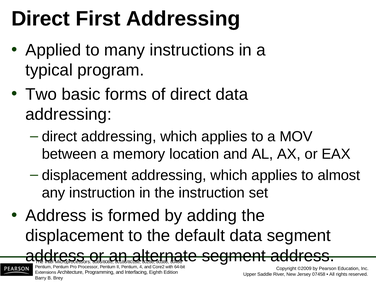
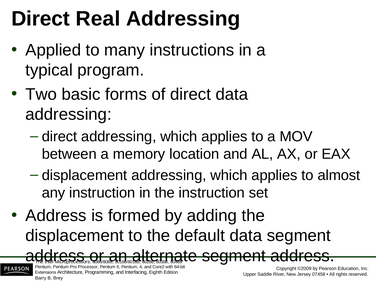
First: First -> Real
